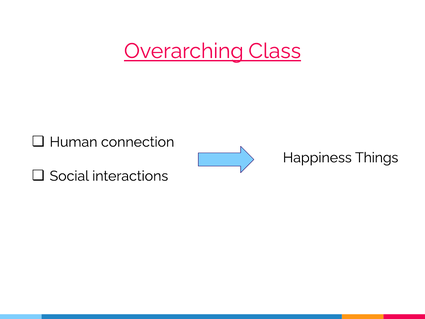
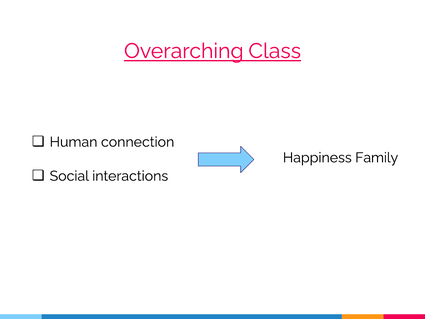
Things: Things -> Family
